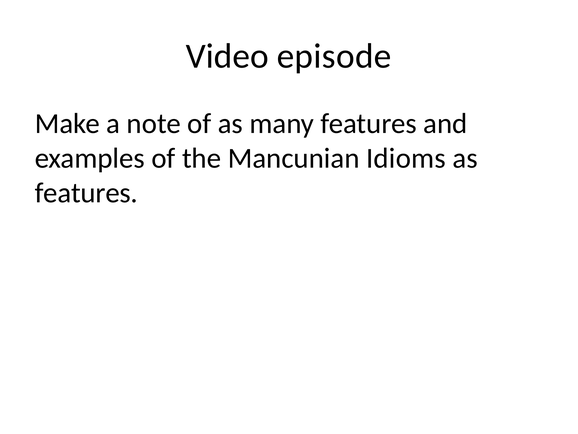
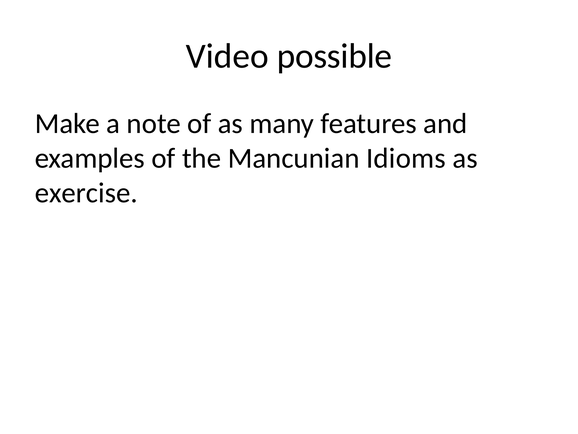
episode: episode -> possible
features at (86, 193): features -> exercise
